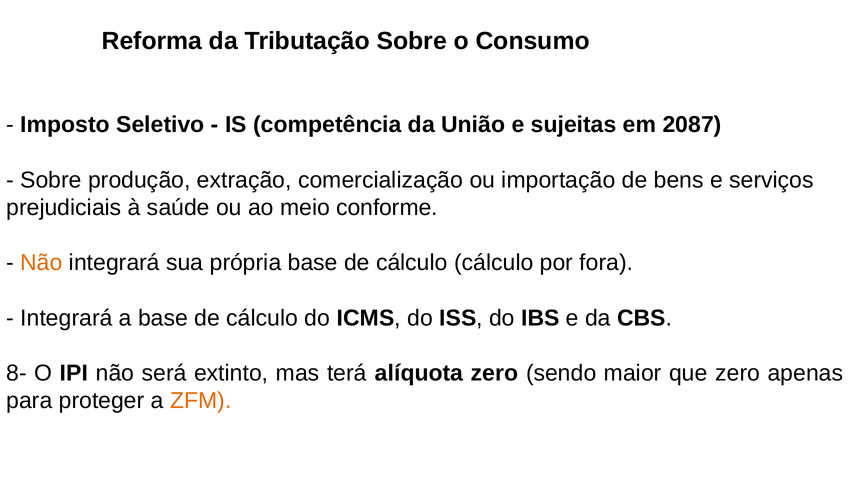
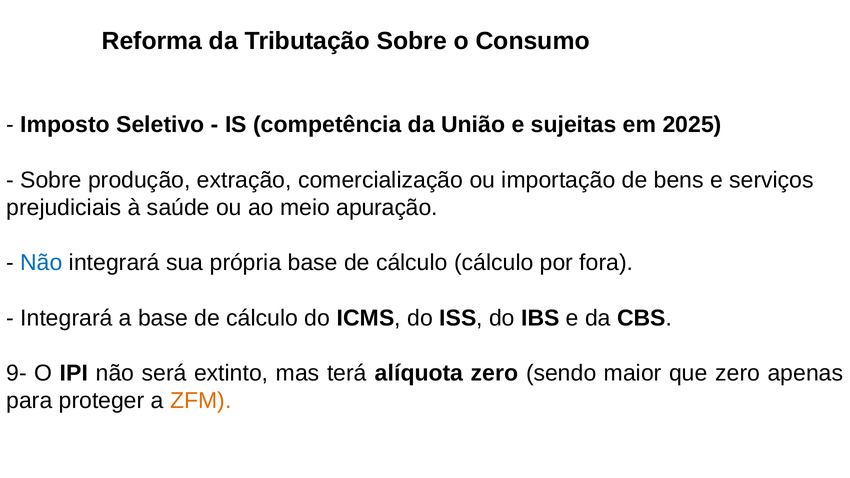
2087: 2087 -> 2025
conforme: conforme -> apuração
Não at (41, 263) colour: orange -> blue
8-: 8- -> 9-
